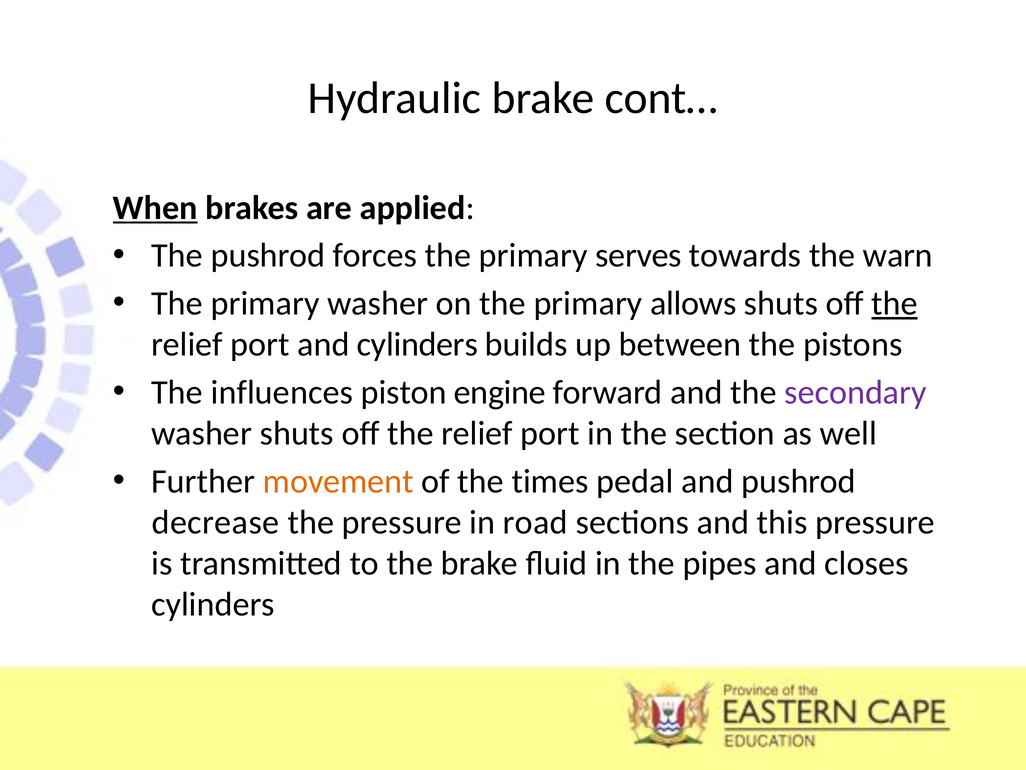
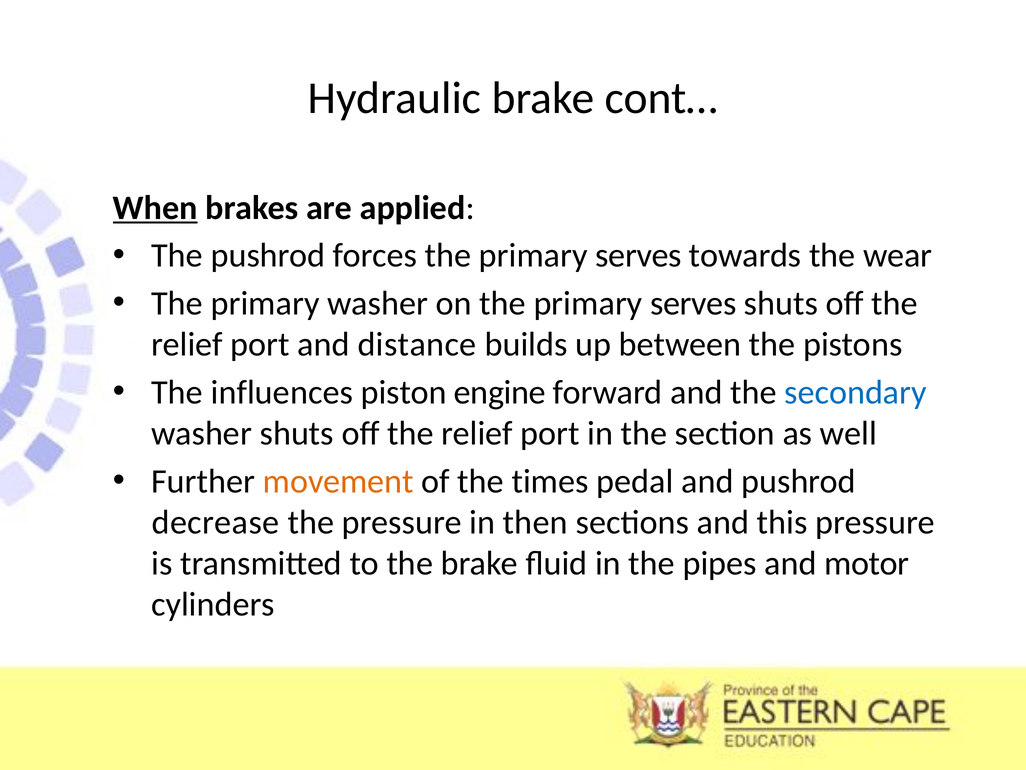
warn: warn -> wear
on the primary allows: allows -> serves
the at (895, 303) underline: present -> none
and cylinders: cylinders -> distance
secondary colour: purple -> blue
road: road -> then
closes: closes -> motor
